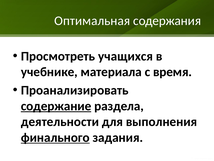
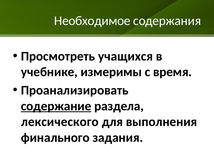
Оптимальная: Оптимальная -> Необходимое
материала: материала -> измеримы
деятельности: деятельности -> лексического
финального underline: present -> none
